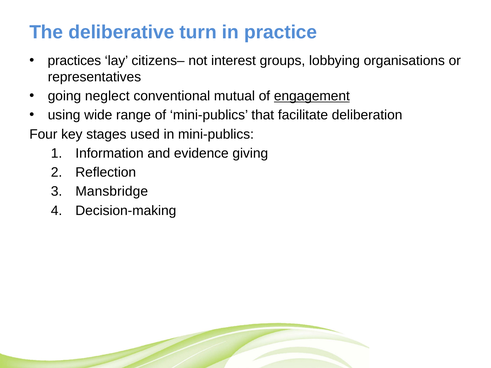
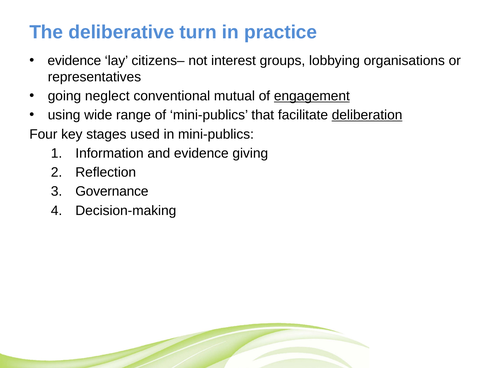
practices at (74, 61): practices -> evidence
deliberation underline: none -> present
Mansbridge: Mansbridge -> Governance
